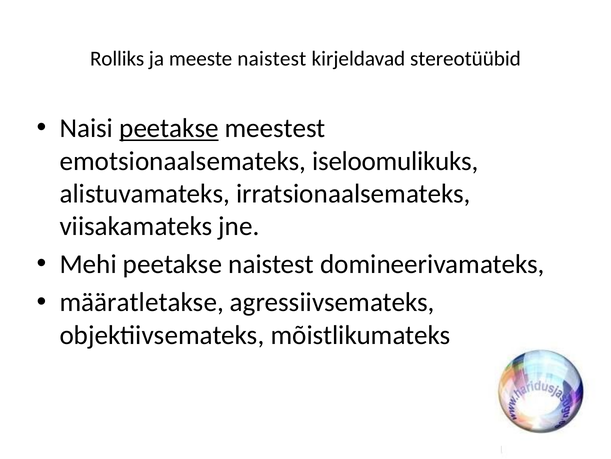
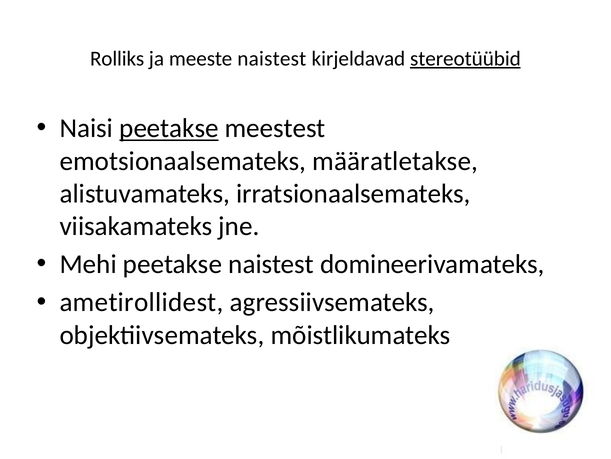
stereotüübid underline: none -> present
iseloomulikuks: iseloomulikuks -> määratletakse
määratletakse: määratletakse -> ametirollidest
